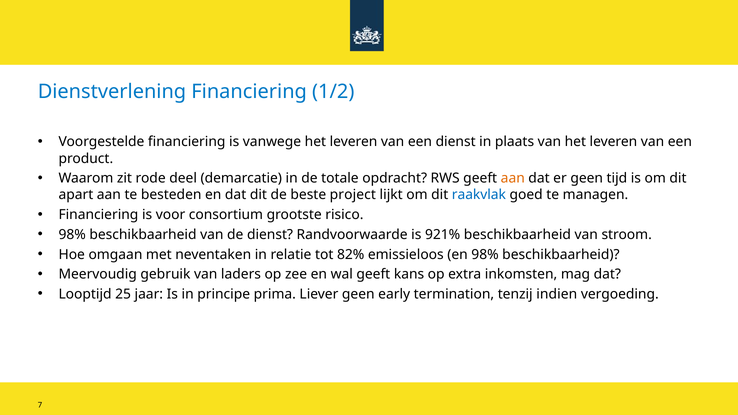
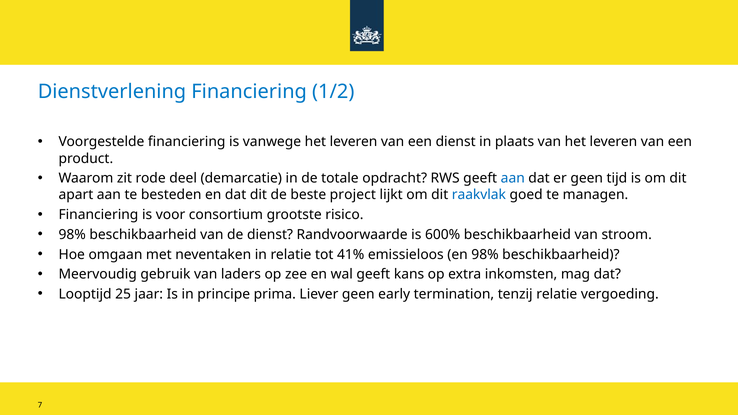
aan at (513, 178) colour: orange -> blue
921%: 921% -> 600%
82%: 82% -> 41%
tenzij indien: indien -> relatie
